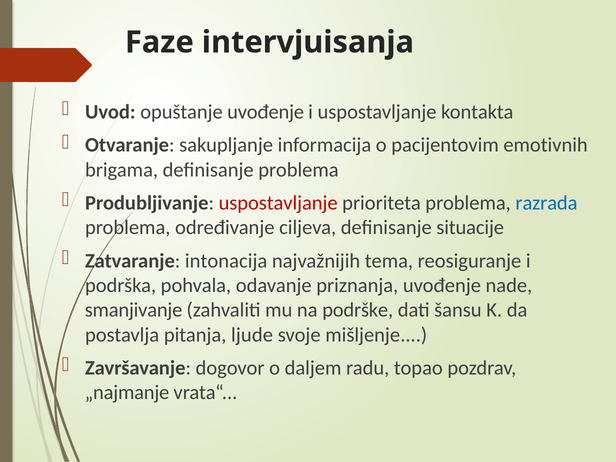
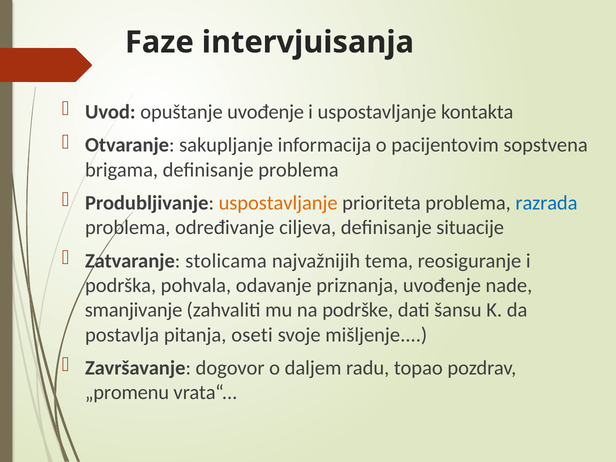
emotivnih: emotivnih -> sopstvena
uspostavljanje at (278, 203) colour: red -> orange
intonacija: intonacija -> stolicama
ljude: ljude -> oseti
„najmanje: „najmanje -> „promenu
